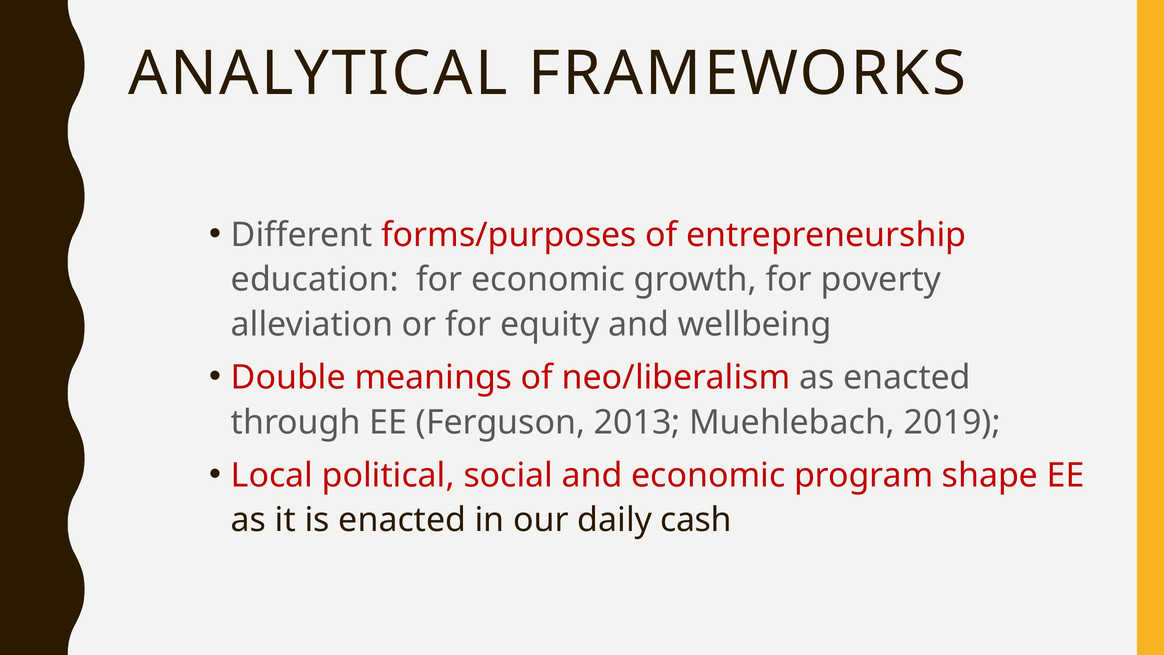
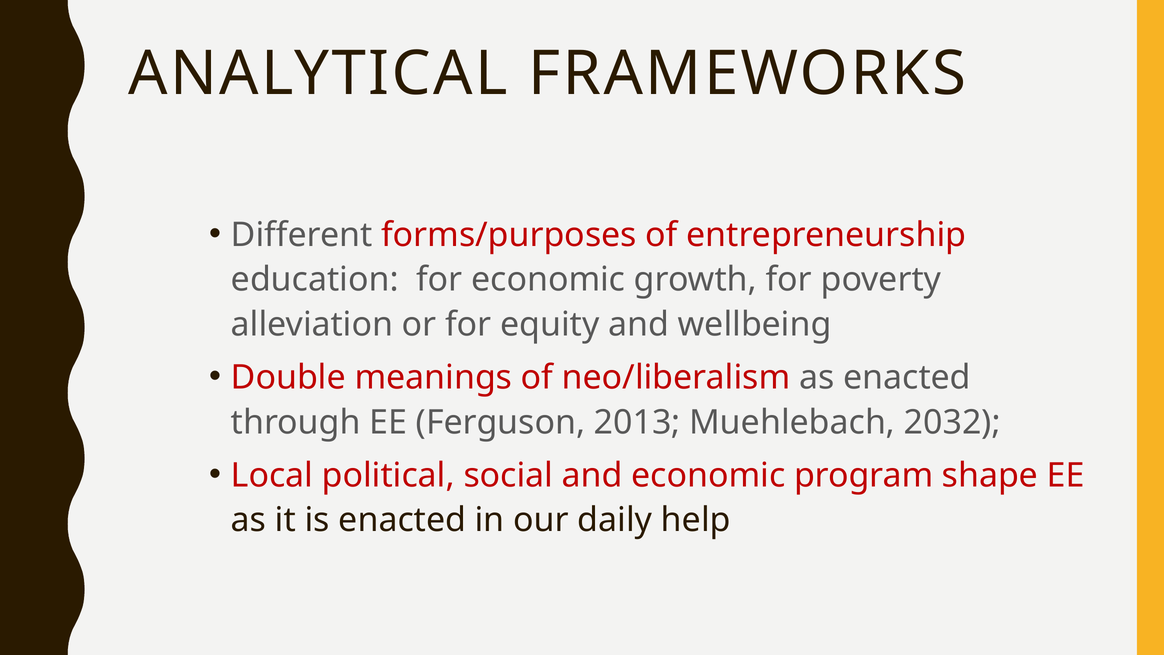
2019: 2019 -> 2032
cash: cash -> help
